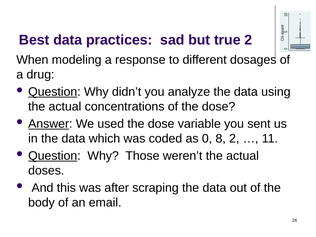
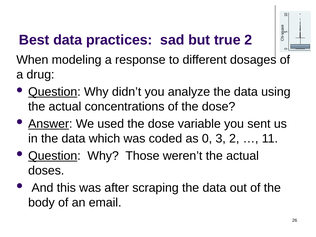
8: 8 -> 3
